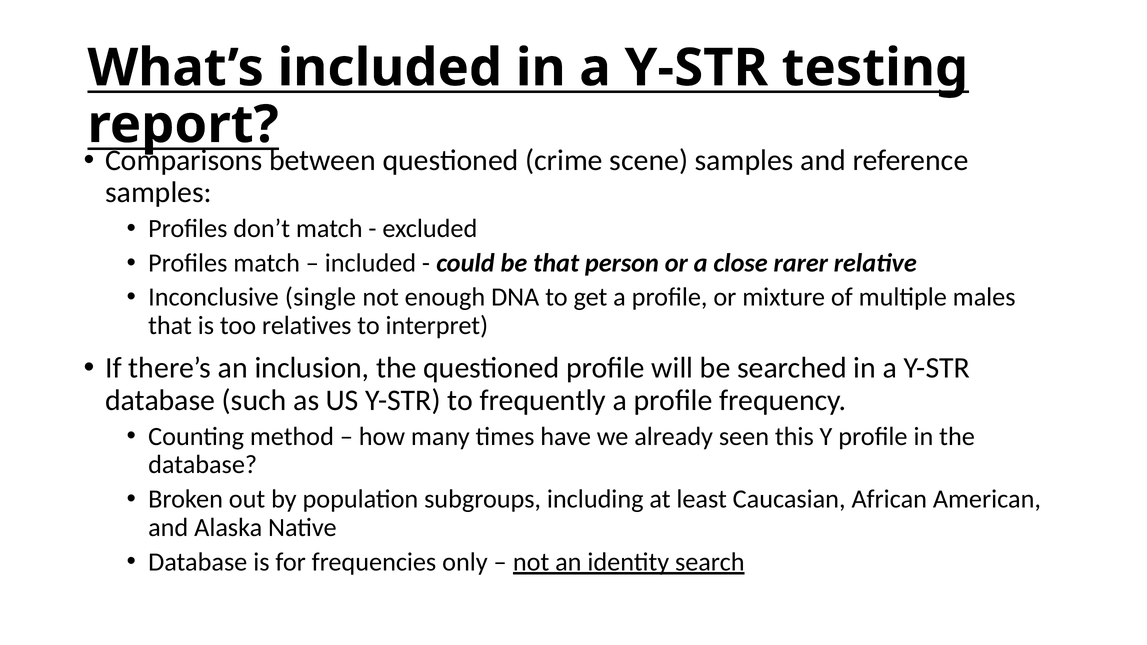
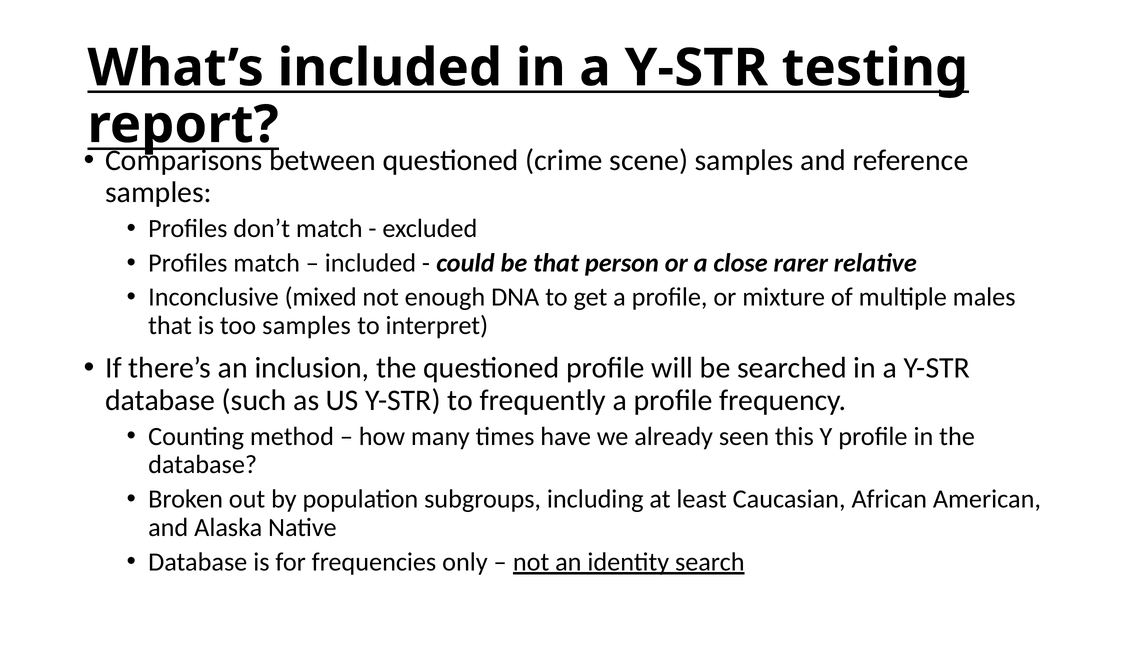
single: single -> mixed
too relatives: relatives -> samples
